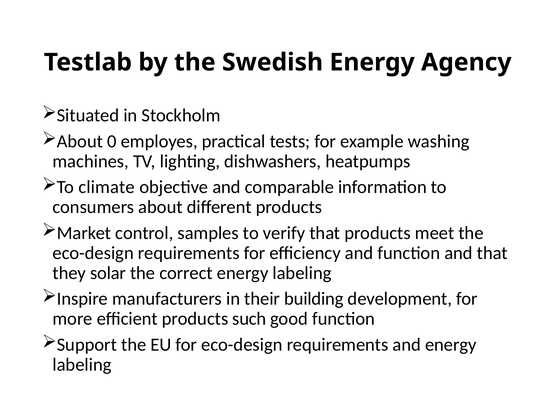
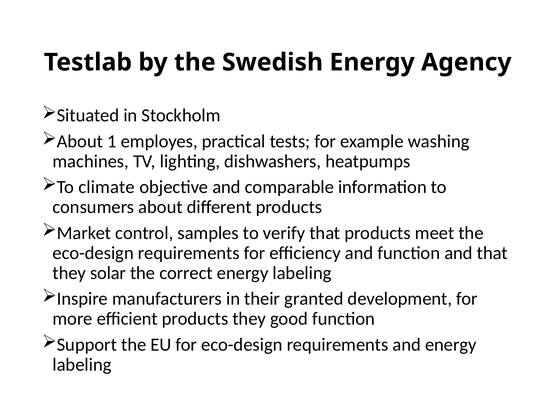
0: 0 -> 1
building: building -> granted
products such: such -> they
